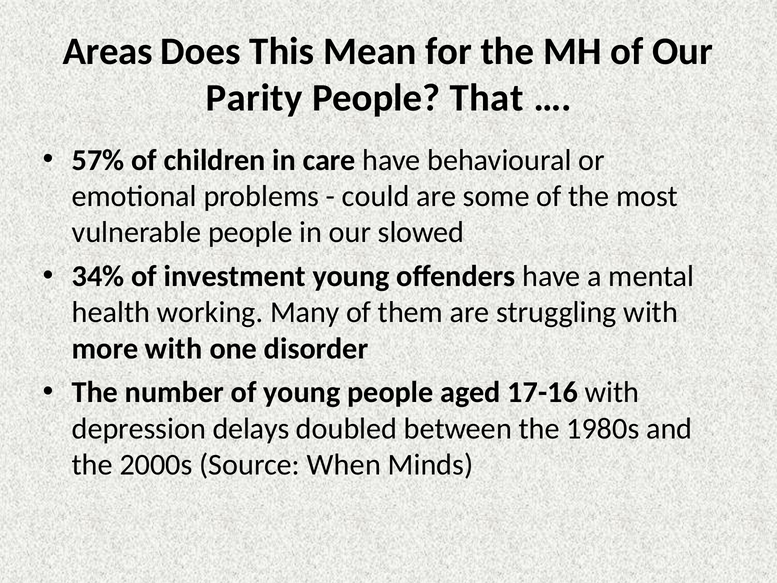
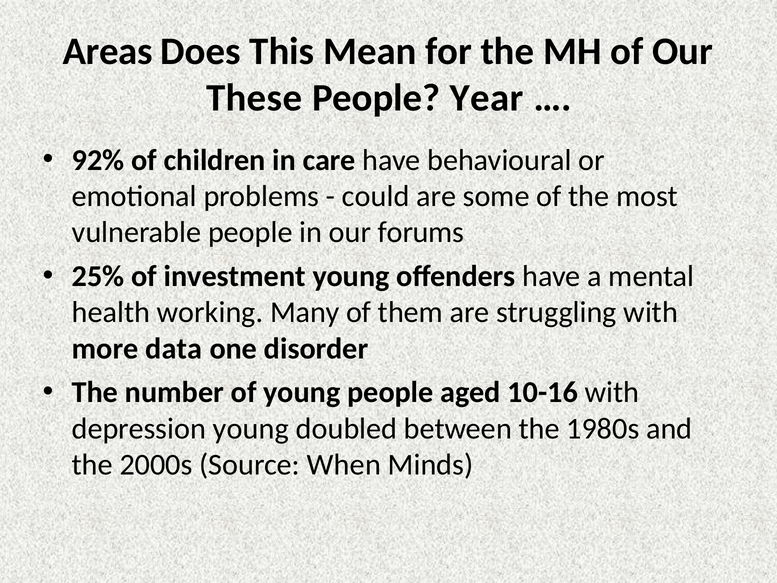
Parity: Parity -> These
That: That -> Year
57%: 57% -> 92%
slowed: slowed -> forums
34%: 34% -> 25%
more with: with -> data
17-16: 17-16 -> 10-16
depression delays: delays -> young
